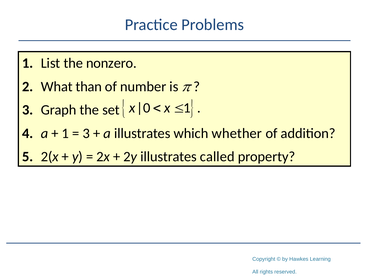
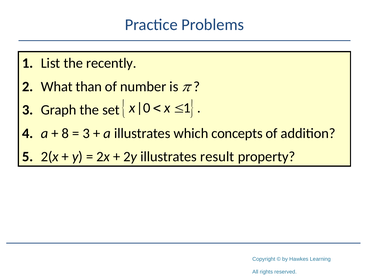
nonzero: nonzero -> recently
1 at (65, 133): 1 -> 8
whether: whether -> concepts
called: called -> result
